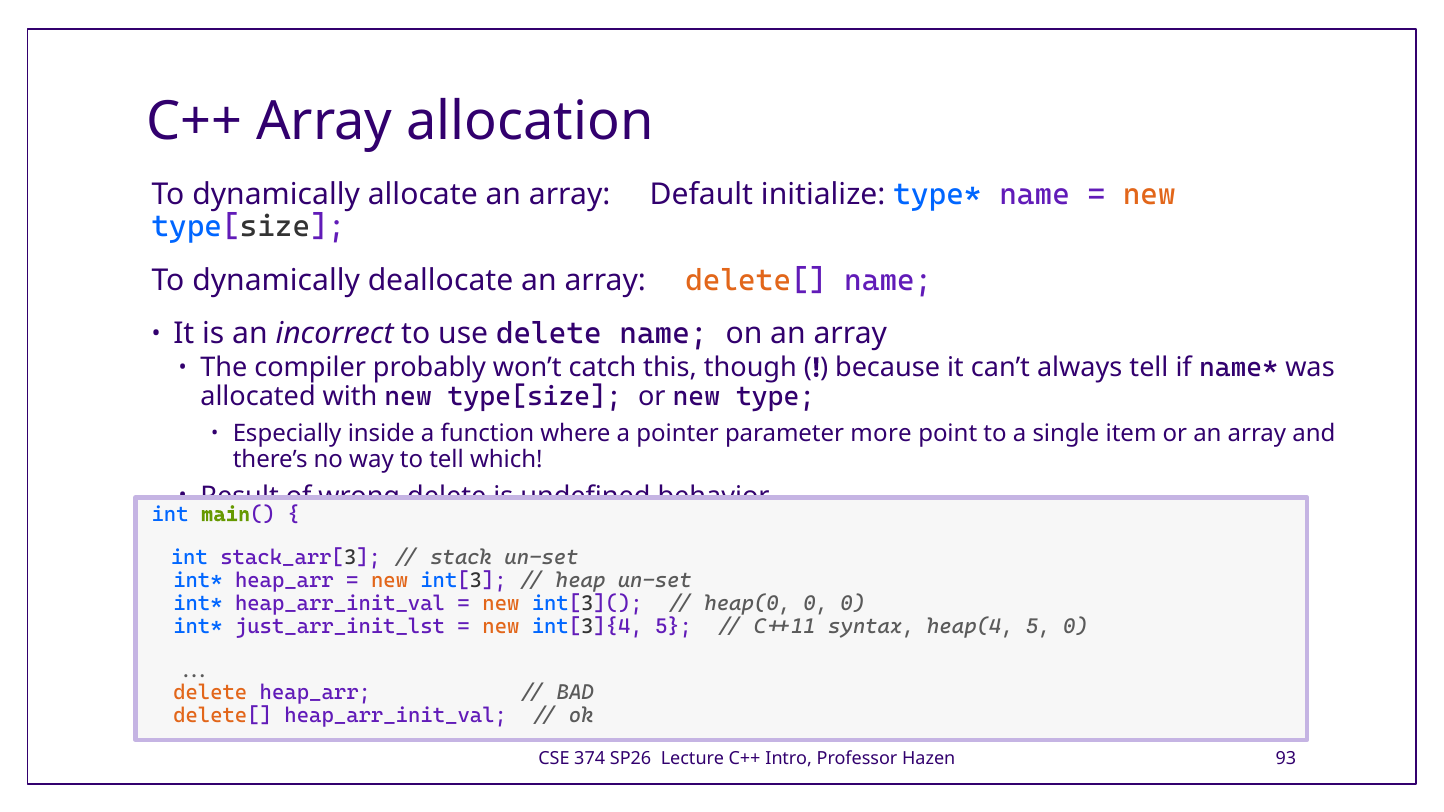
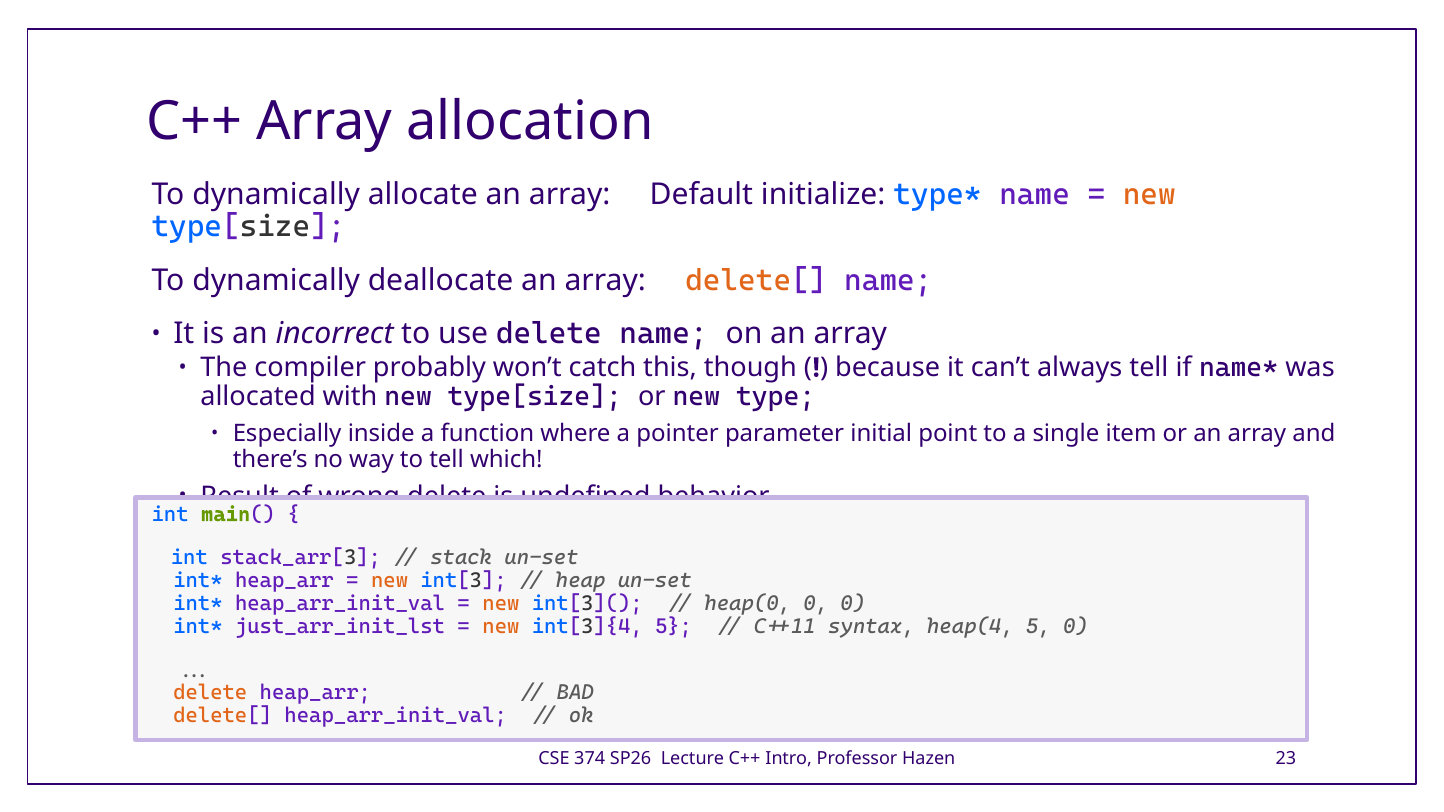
more: more -> initial
93: 93 -> 23
